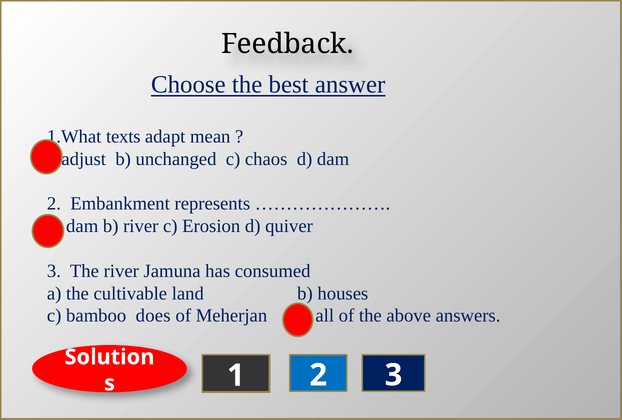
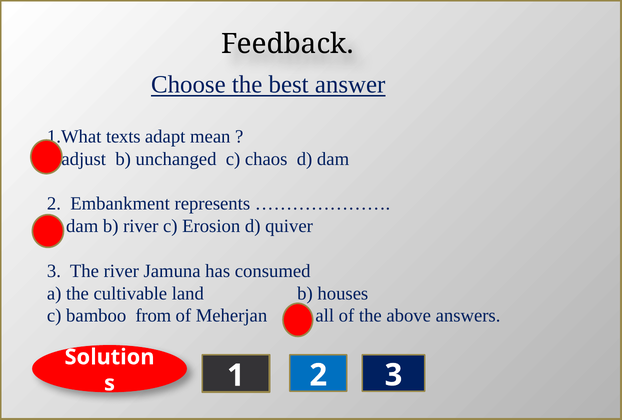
does: does -> from
